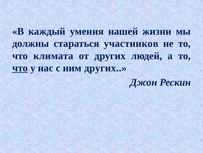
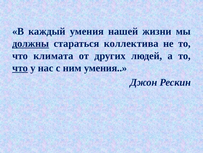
должны underline: none -> present
участников: участников -> коллектива
ним других: других -> умения
